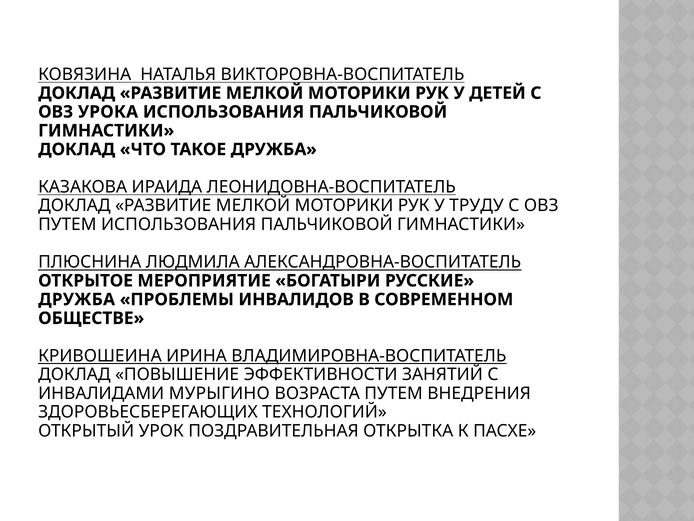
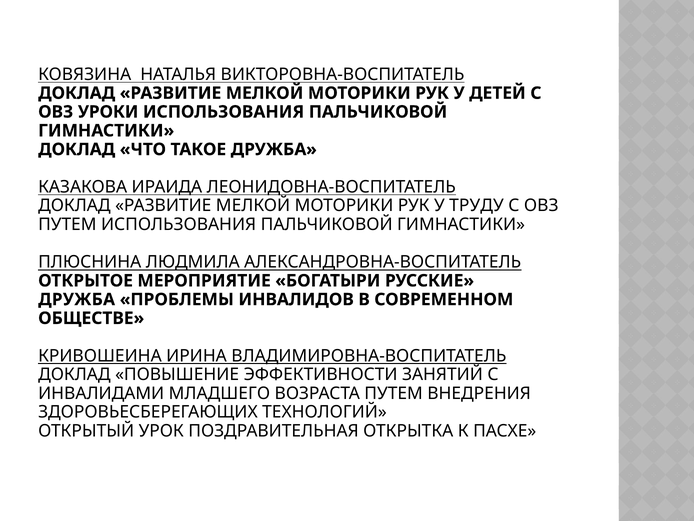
УРОКА: УРОКА -> УРОКИ
МУРЫГИНО: МУРЫГИНО -> МЛАДШЕГО
